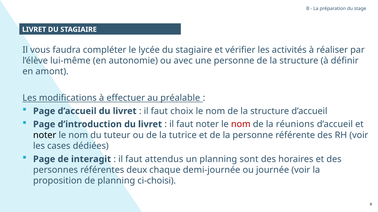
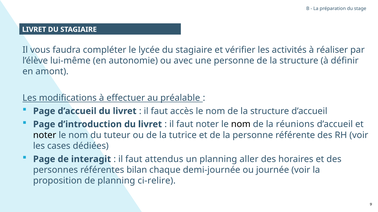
choix: choix -> accès
nom at (241, 125) colour: red -> black
sont: sont -> aller
deux: deux -> bilan
ci-choisi: ci-choisi -> ci-relire
